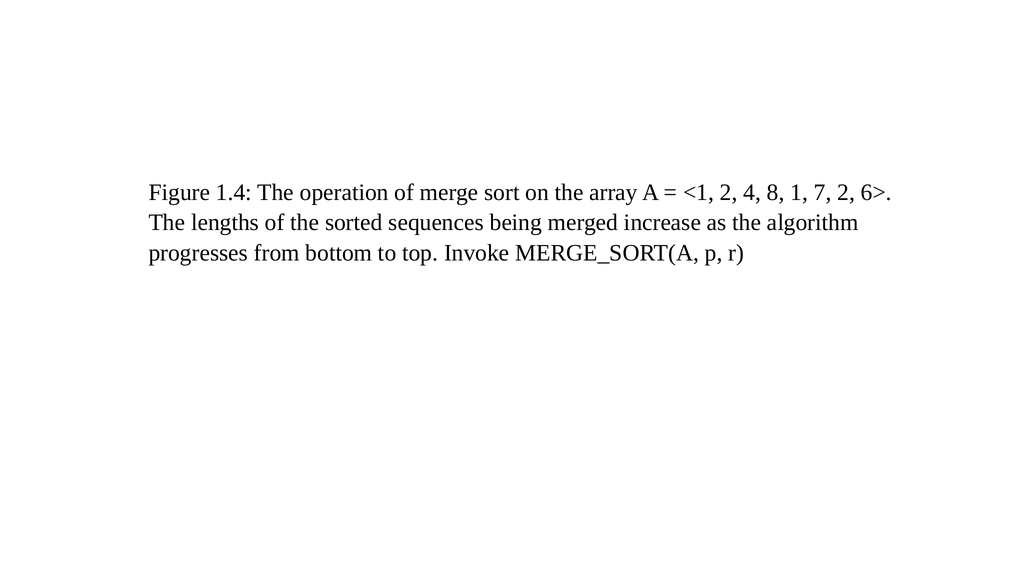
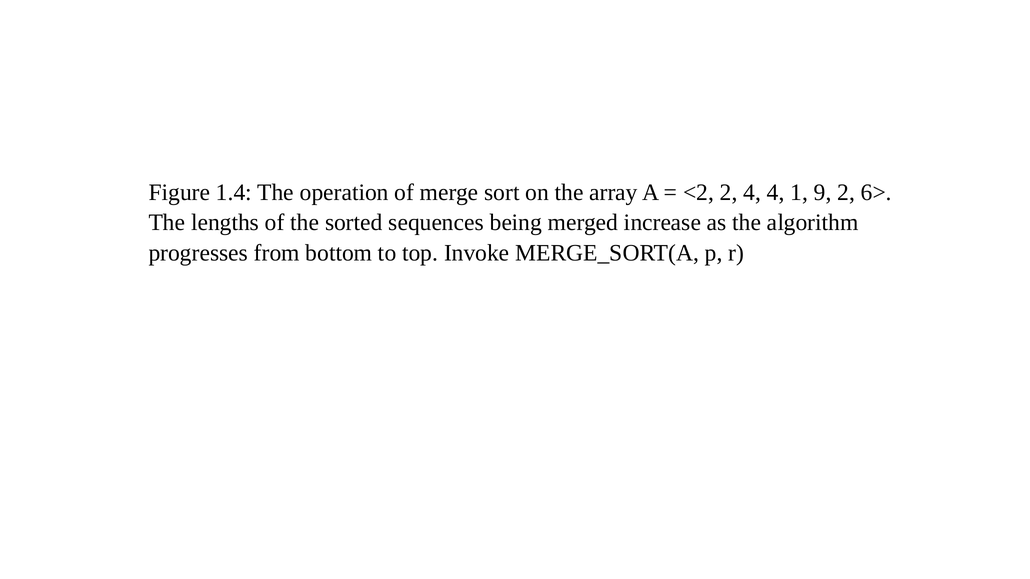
<1: <1 -> <2
4 8: 8 -> 4
7: 7 -> 9
